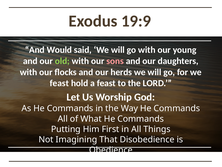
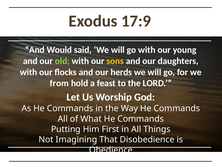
19:9: 19:9 -> 17:9
sons colour: pink -> yellow
feast at (59, 83): feast -> from
